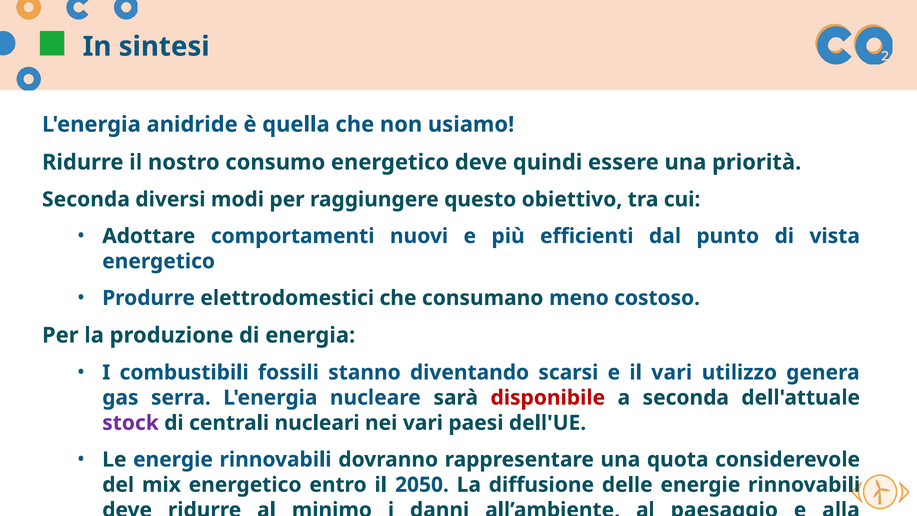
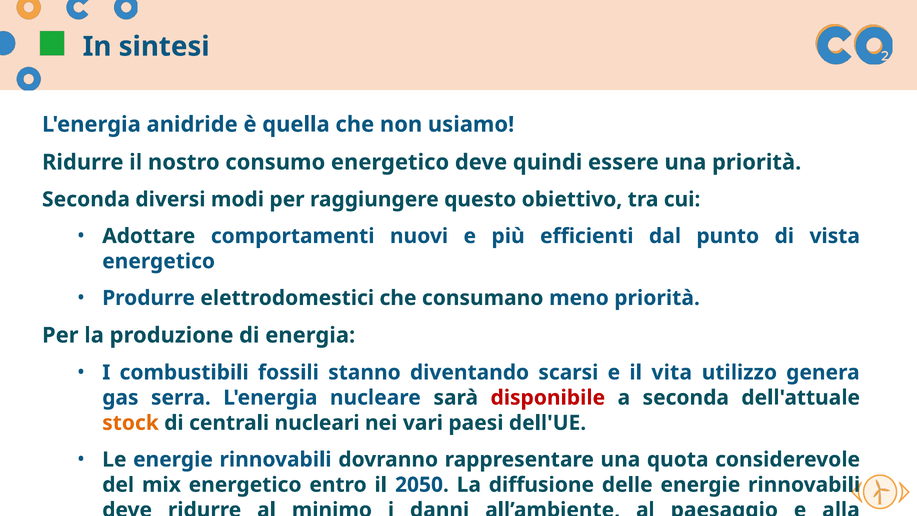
meno costoso: costoso -> priorità
il vari: vari -> vita
stock colour: purple -> orange
